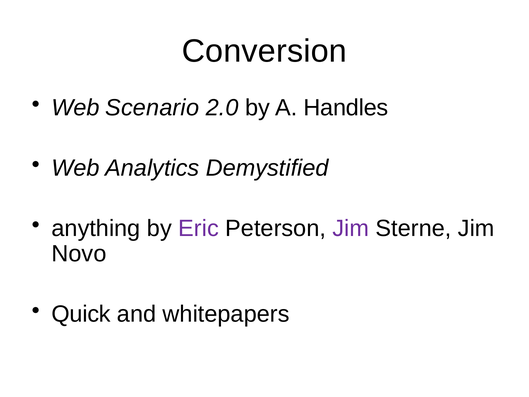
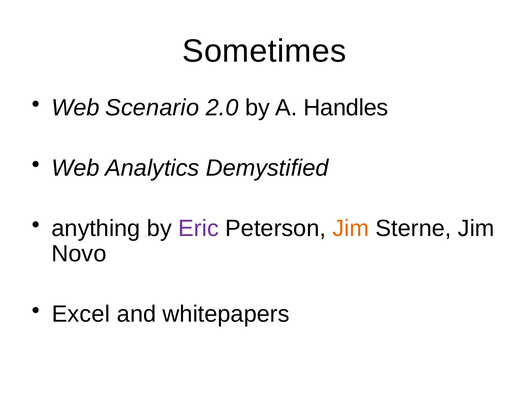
Conversion: Conversion -> Sometimes
Jim at (351, 228) colour: purple -> orange
Quick: Quick -> Excel
